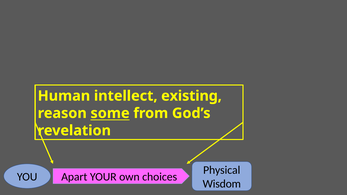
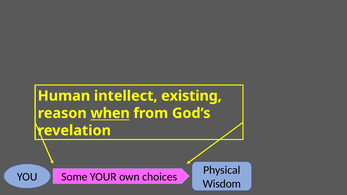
some: some -> when
Apart: Apart -> Some
